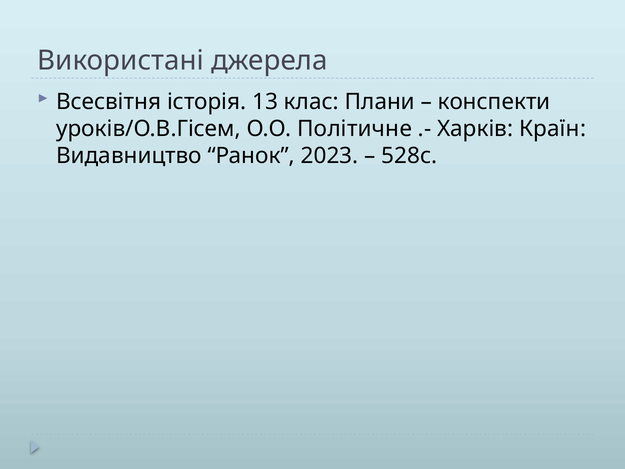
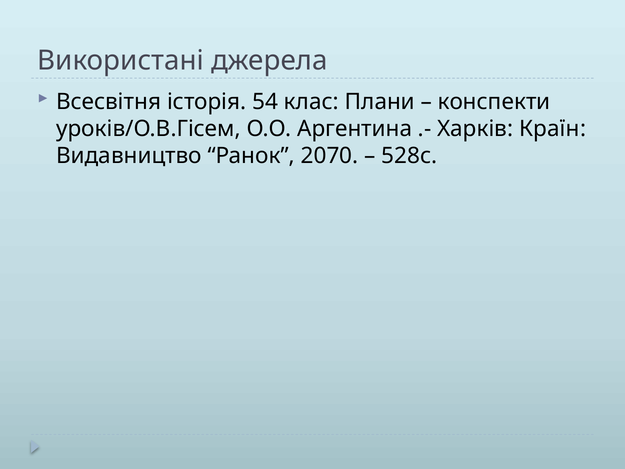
13: 13 -> 54
Політичне: Політичне -> Аргентина
2023: 2023 -> 2070
